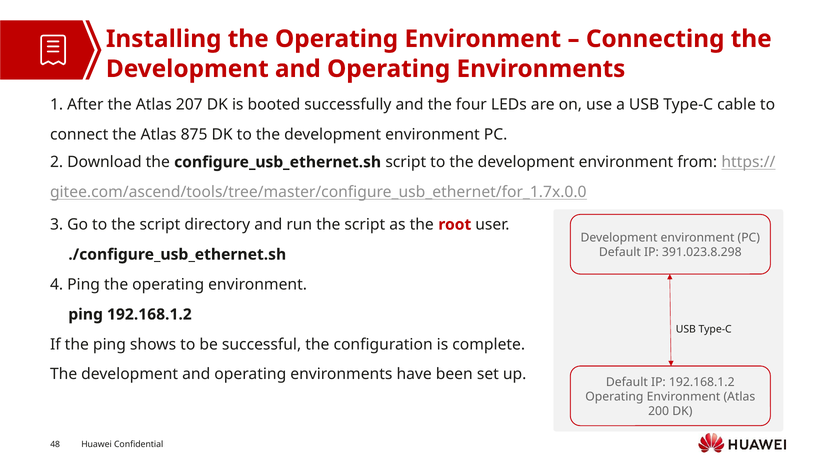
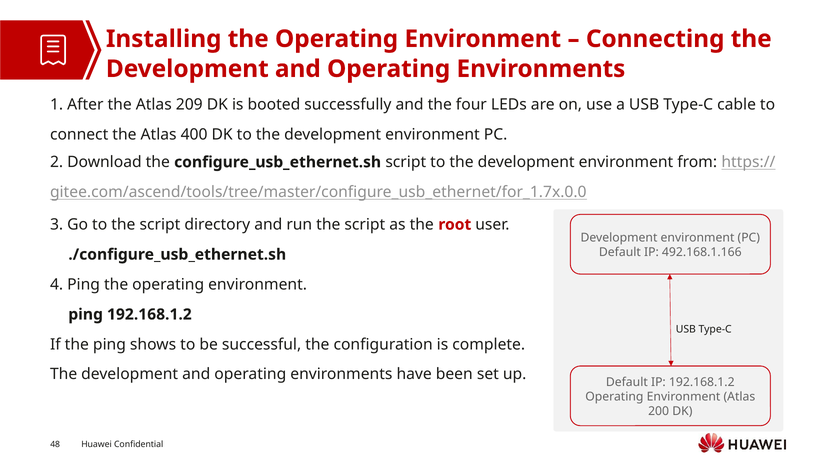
207: 207 -> 209
875: 875 -> 400
391.023.8.298: 391.023.8.298 -> 492.168.1.166
